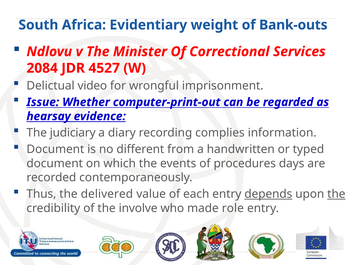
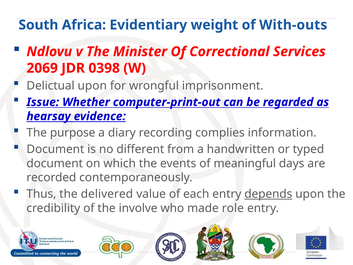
Bank-outs: Bank-outs -> With-outs
2084: 2084 -> 2069
4527: 4527 -> 0398
Delictual video: video -> upon
judiciary: judiciary -> purpose
procedures: procedures -> meaningful
the at (336, 194) underline: present -> none
